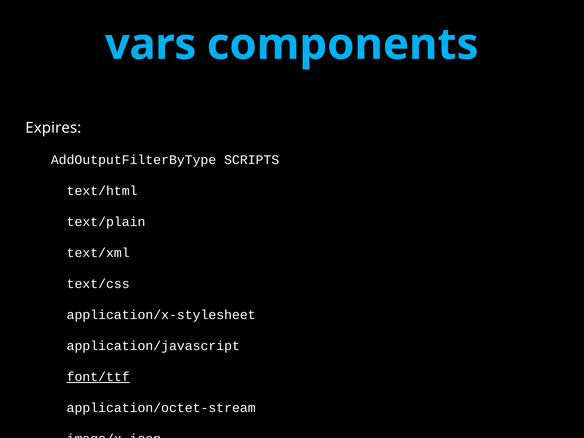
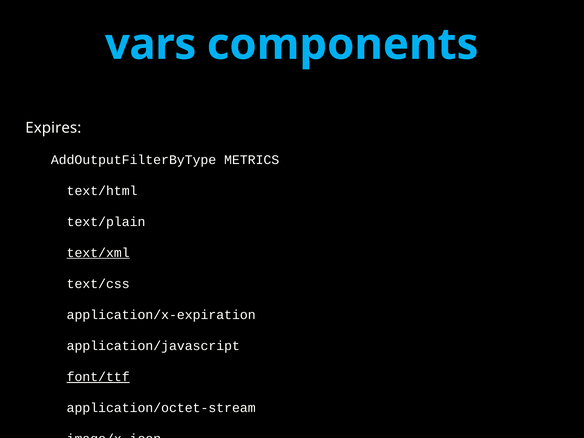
SCRIPTS: SCRIPTS -> METRICS
text/xml underline: none -> present
application/x-stylesheet: application/x-stylesheet -> application/x-expiration
